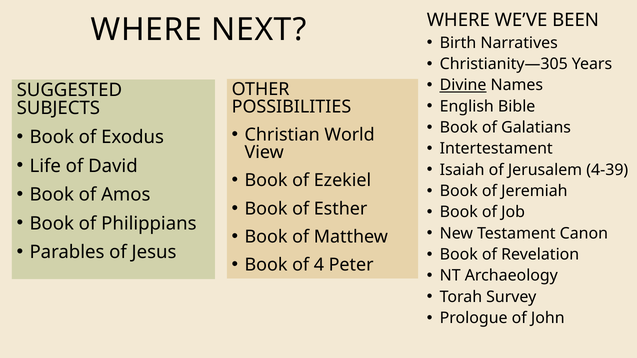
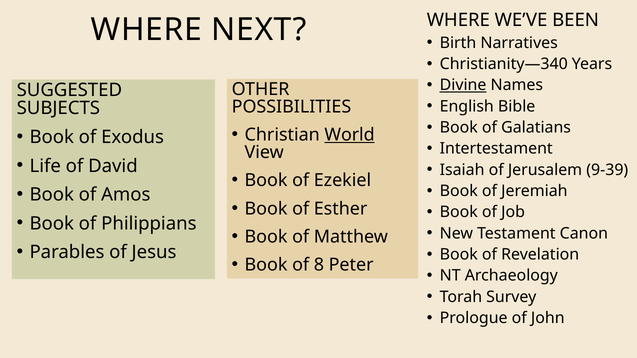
Christianity—305: Christianity—305 -> Christianity—340
World underline: none -> present
4-39: 4-39 -> 9-39
4: 4 -> 8
